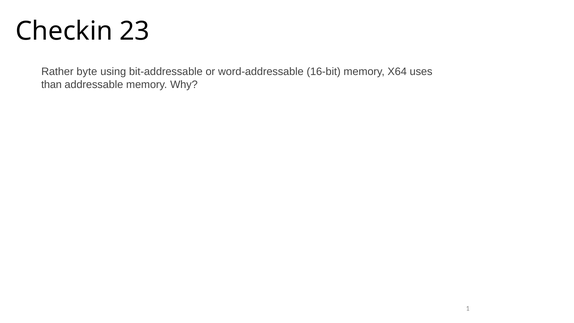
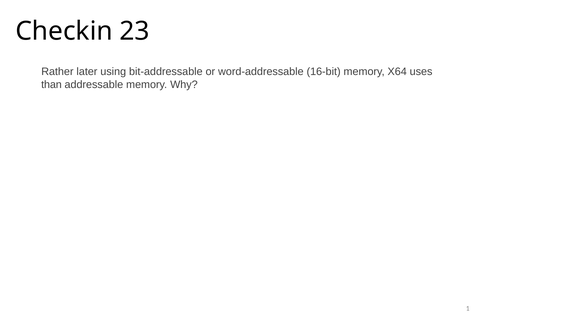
byte: byte -> later
